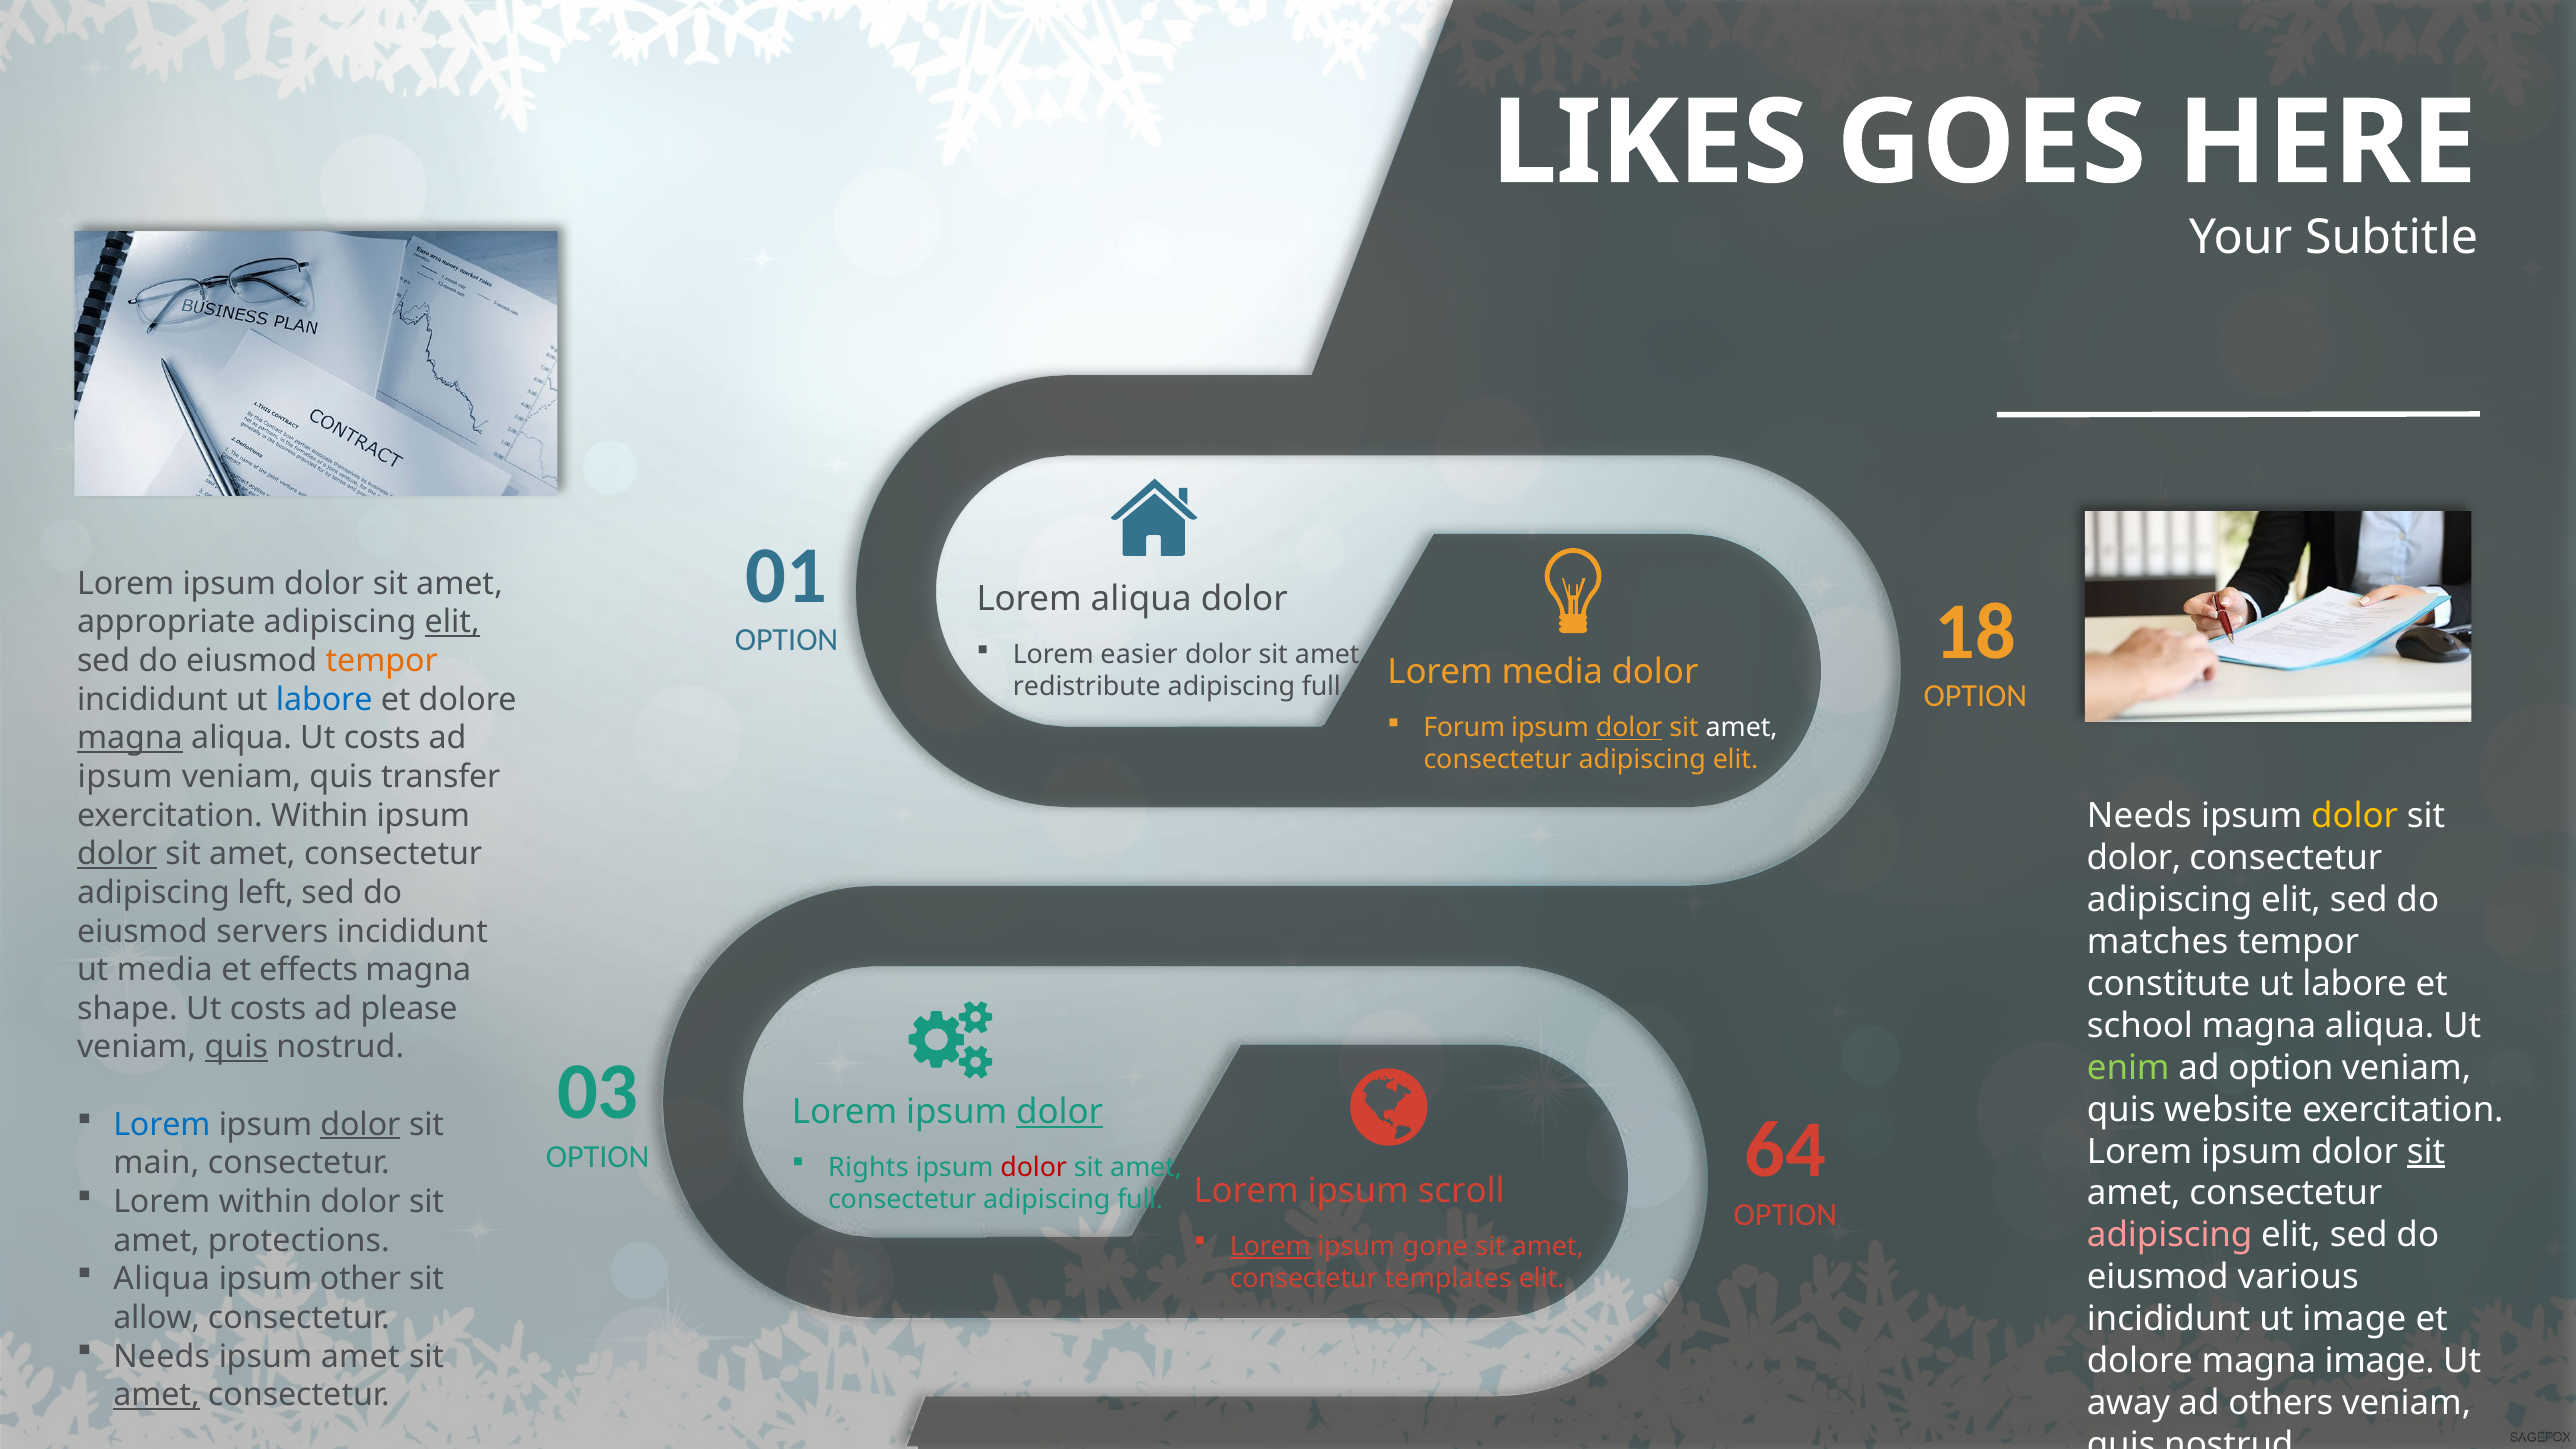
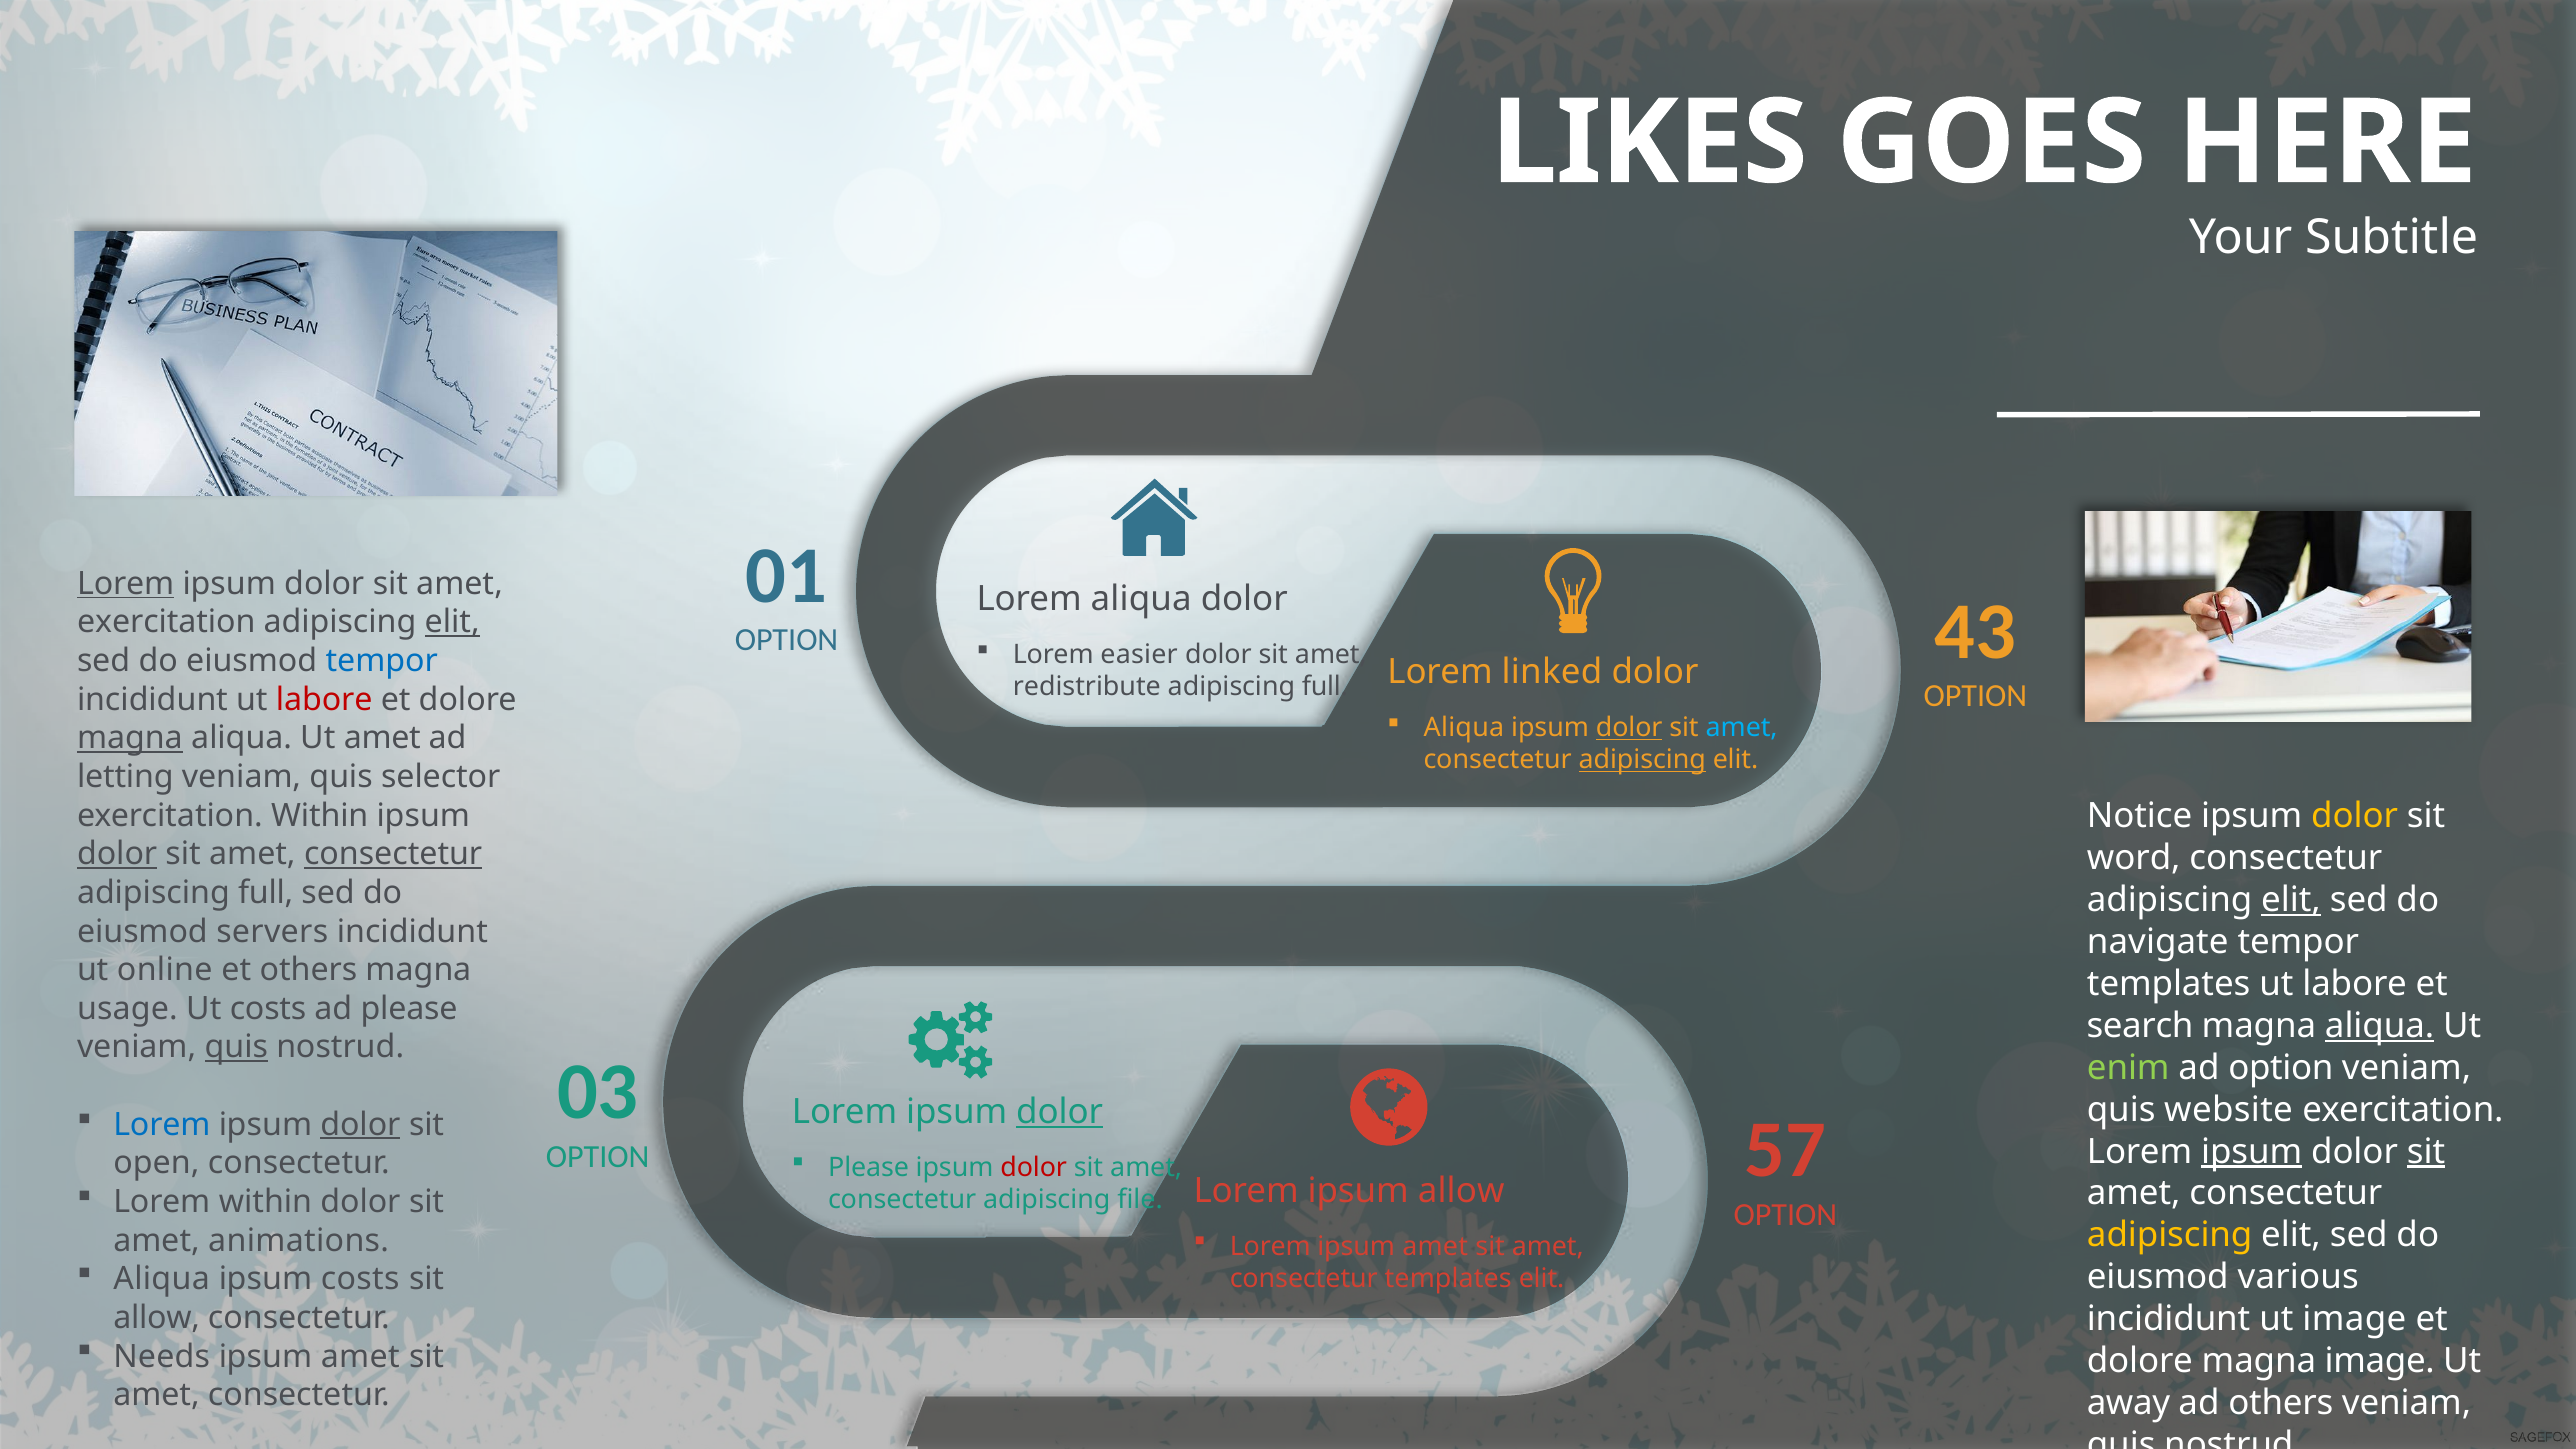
Lorem at (126, 584) underline: none -> present
appropriate at (166, 622): appropriate -> exercitation
18: 18 -> 43
tempor at (382, 661) colour: orange -> blue
Lorem media: media -> linked
labore at (324, 700) colour: blue -> red
Forum at (1464, 728): Forum -> Aliqua
amet at (1742, 728) colour: white -> light blue
aliqua Ut costs: costs -> amet
adipiscing at (1642, 760) underline: none -> present
ipsum at (125, 777): ipsum -> letting
transfer: transfer -> selector
Needs at (2139, 816): Needs -> Notice
consectetur at (393, 854) underline: none -> present
dolor at (2134, 858): dolor -> word
left at (266, 893): left -> full
elit at (2291, 900) underline: none -> present
matches: matches -> navigate
ut media: media -> online
et effects: effects -> others
constitute at (2169, 984): constitute -> templates
shape: shape -> usage
school: school -> search
aliqua at (2380, 1026) underline: none -> present
ipsum at (2252, 1151) underline: none -> present
64: 64 -> 57
Rights at (868, 1167): Rights -> Please
main: main -> open
consectetur adipiscing full: full -> file
ipsum scroll: scroll -> allow
adipiscing at (2170, 1235) colour: pink -> yellow
protections: protections -> animations
Lorem at (1270, 1246) underline: present -> none
gone at (1435, 1246): gone -> amet
ipsum other: other -> costs
amet at (156, 1395) underline: present -> none
